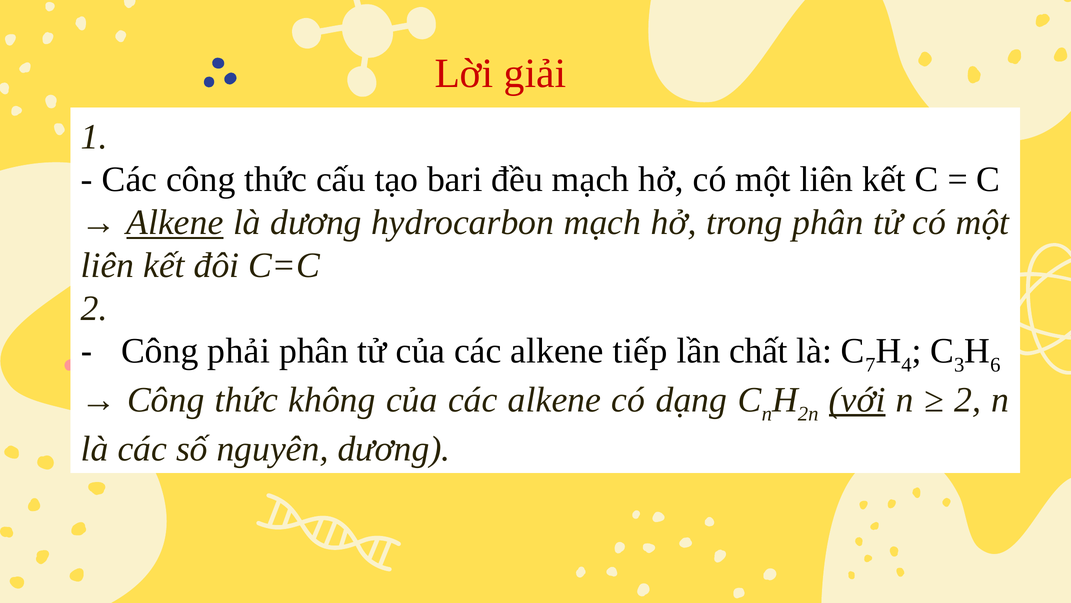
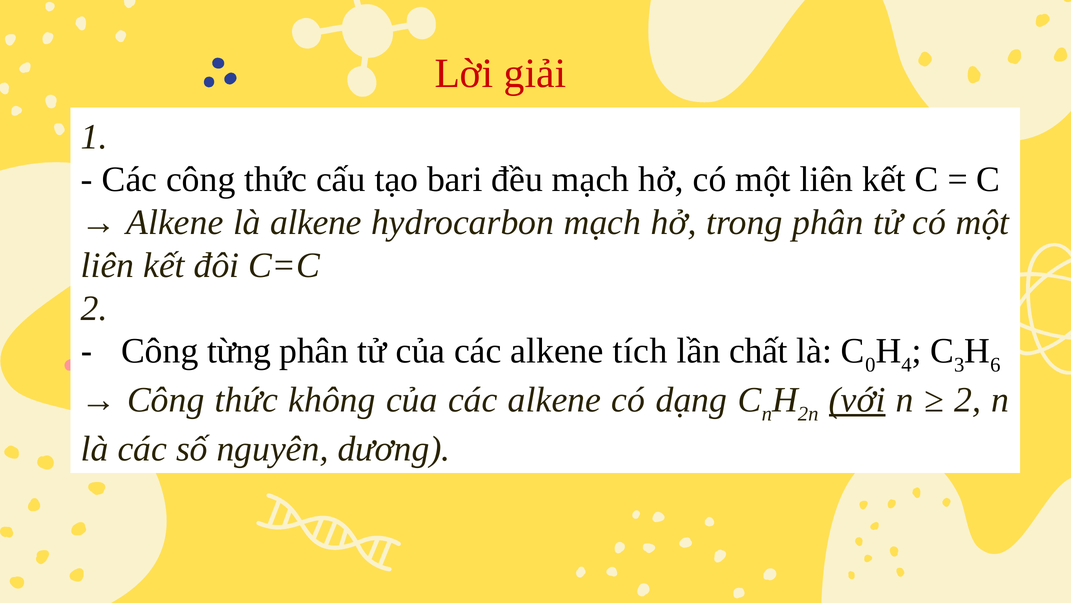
Alkene at (175, 222) underline: present -> none
là dương: dương -> alkene
phải: phải -> từng
tiếp: tiếp -> tích
7: 7 -> 0
